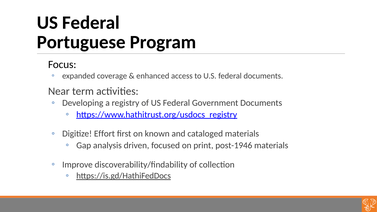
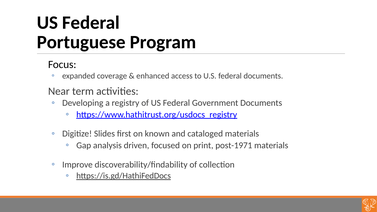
Effort: Effort -> Slides
post-1946: post-1946 -> post-1971
